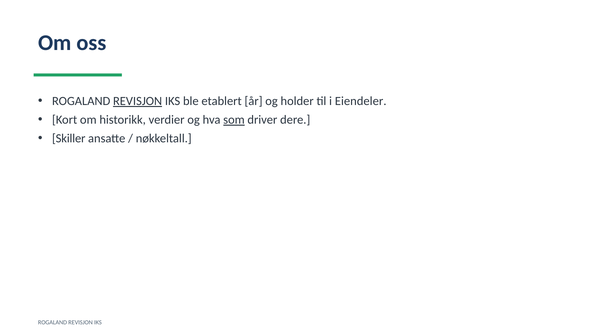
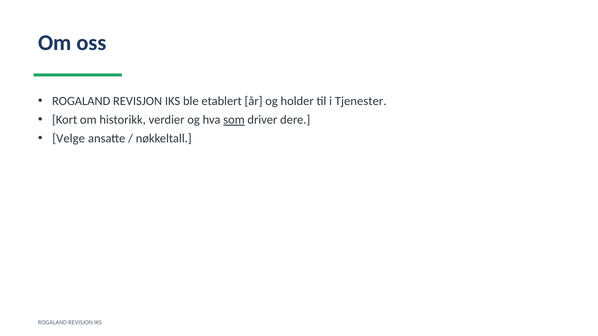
REVISJON at (138, 101) underline: present -> none
Eiendeler: Eiendeler -> Tjenester
Skiller: Skiller -> Velge
